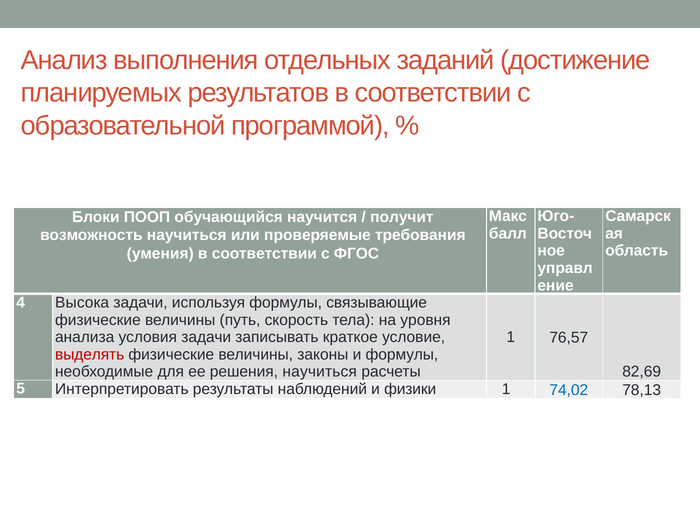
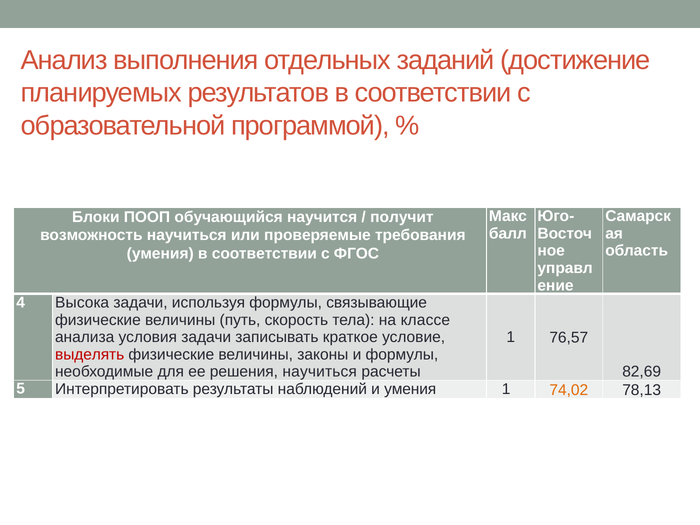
уровня: уровня -> классе
и физики: физики -> умения
74,02 colour: blue -> orange
